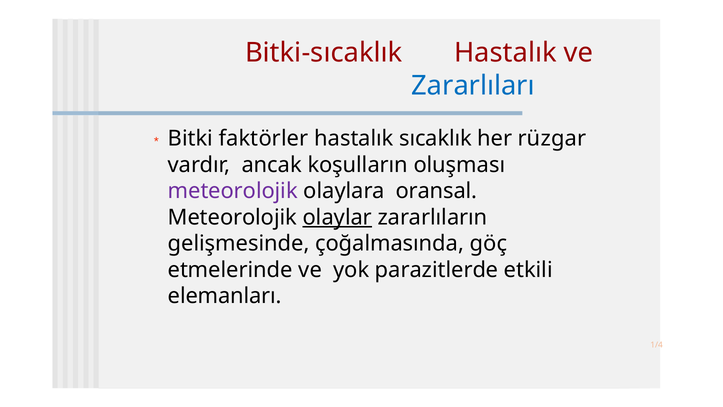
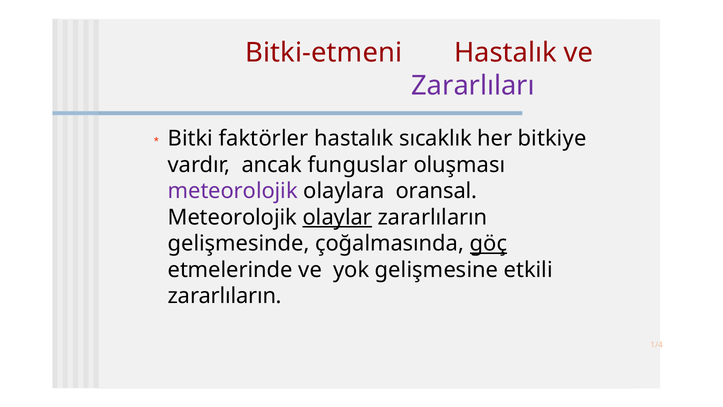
Bitki-sıcaklık: Bitki-sıcaklık -> Bitki-etmeni
Zararlıları colour: blue -> purple
rüzgar: rüzgar -> bitkiye
koşulların: koşulların -> funguslar
göç underline: none -> present
parazitlerde: parazitlerde -> gelişmesine
elemanları at (225, 296): elemanları -> zararlıların
